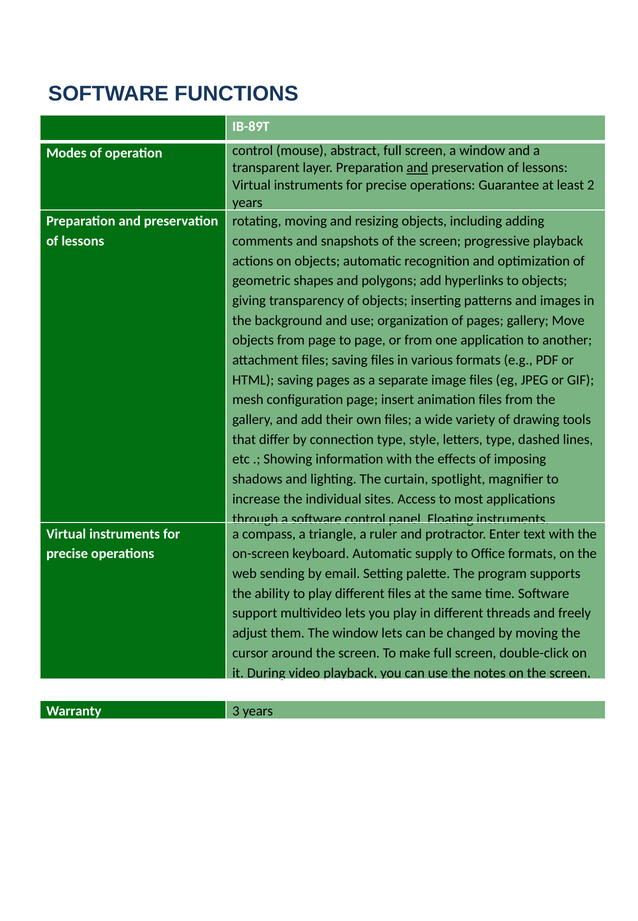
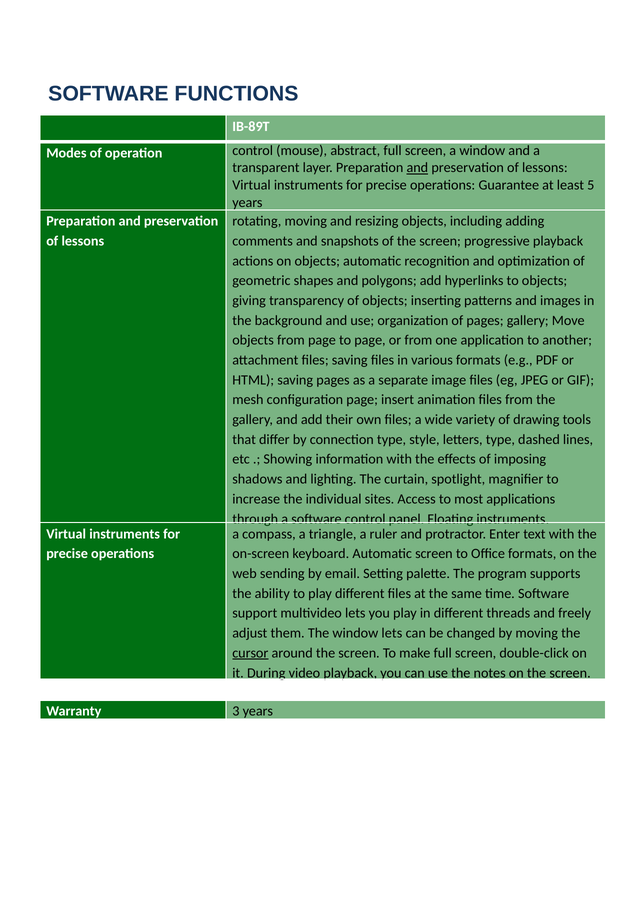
2: 2 -> 5
Automatic supply: supply -> screen
cursor underline: none -> present
